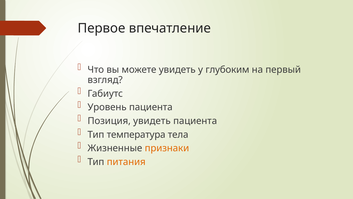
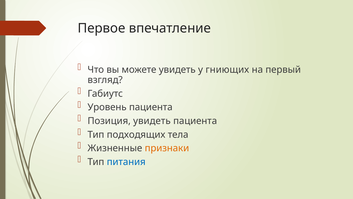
глубоким: глубоким -> гниющих
температура: температура -> подходящих
питания colour: orange -> blue
